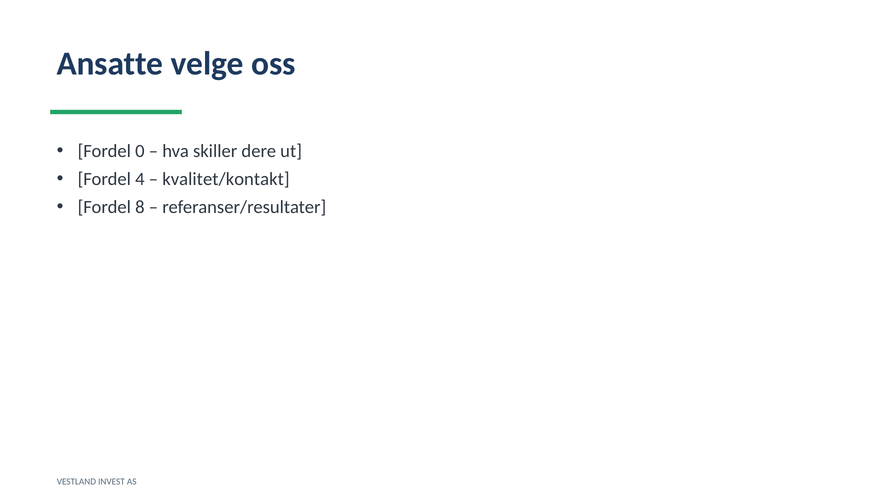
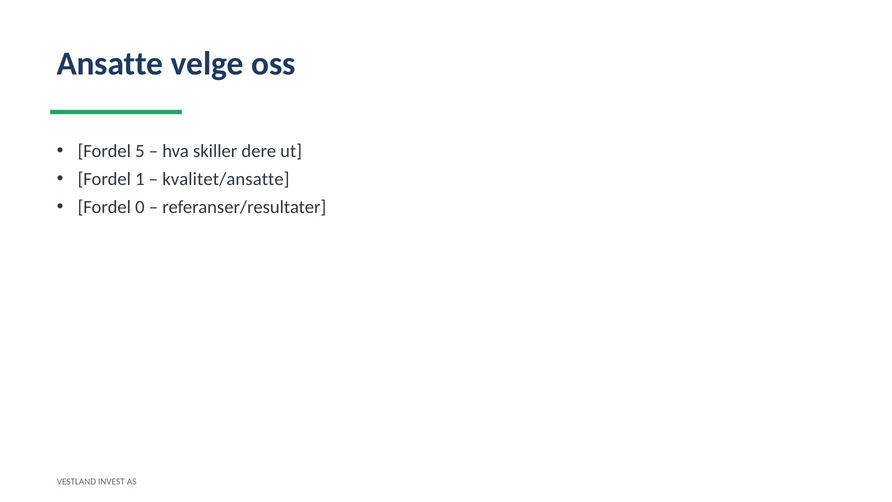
0: 0 -> 5
4: 4 -> 1
kvalitet/kontakt: kvalitet/kontakt -> kvalitet/ansatte
8: 8 -> 0
